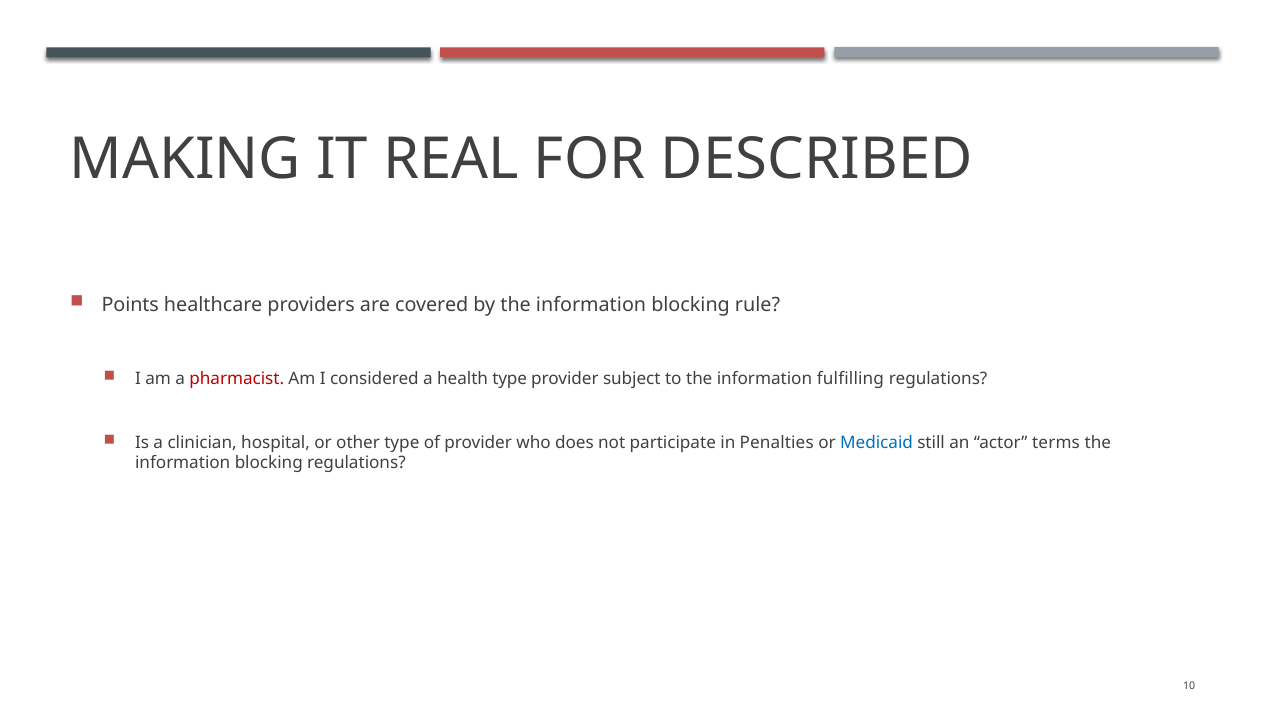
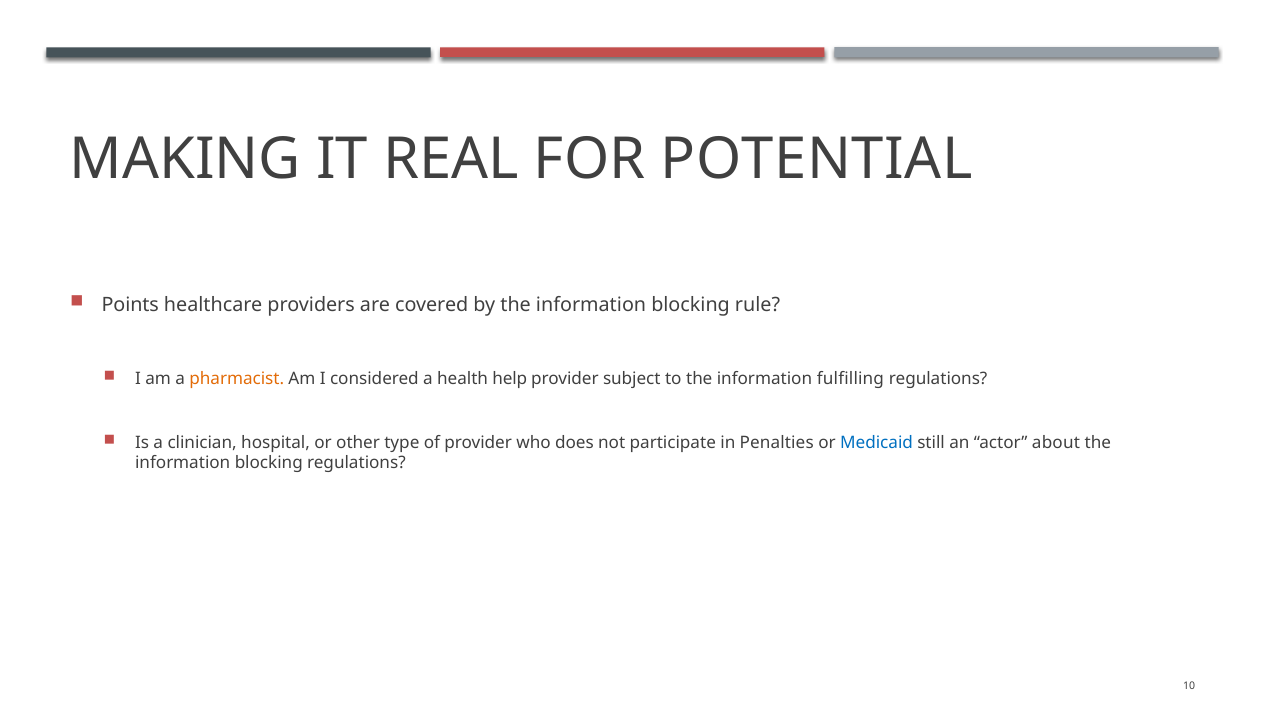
DESCRIBED: DESCRIBED -> POTENTIAL
pharmacist colour: red -> orange
health type: type -> help
terms: terms -> about
